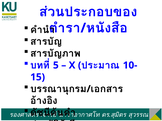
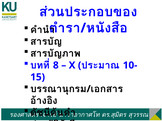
5: 5 -> 8
